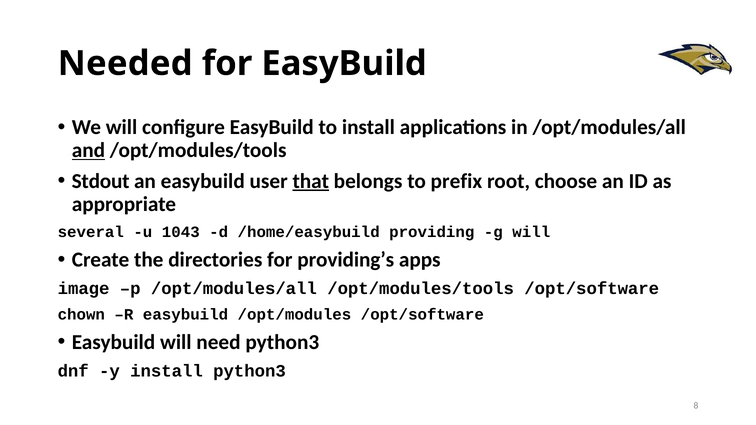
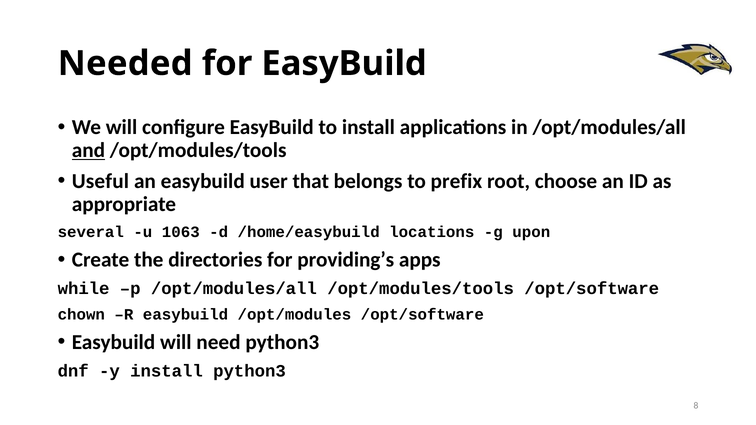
Stdout: Stdout -> Useful
that underline: present -> none
1043: 1043 -> 1063
providing: providing -> locations
g will: will -> upon
image: image -> while
